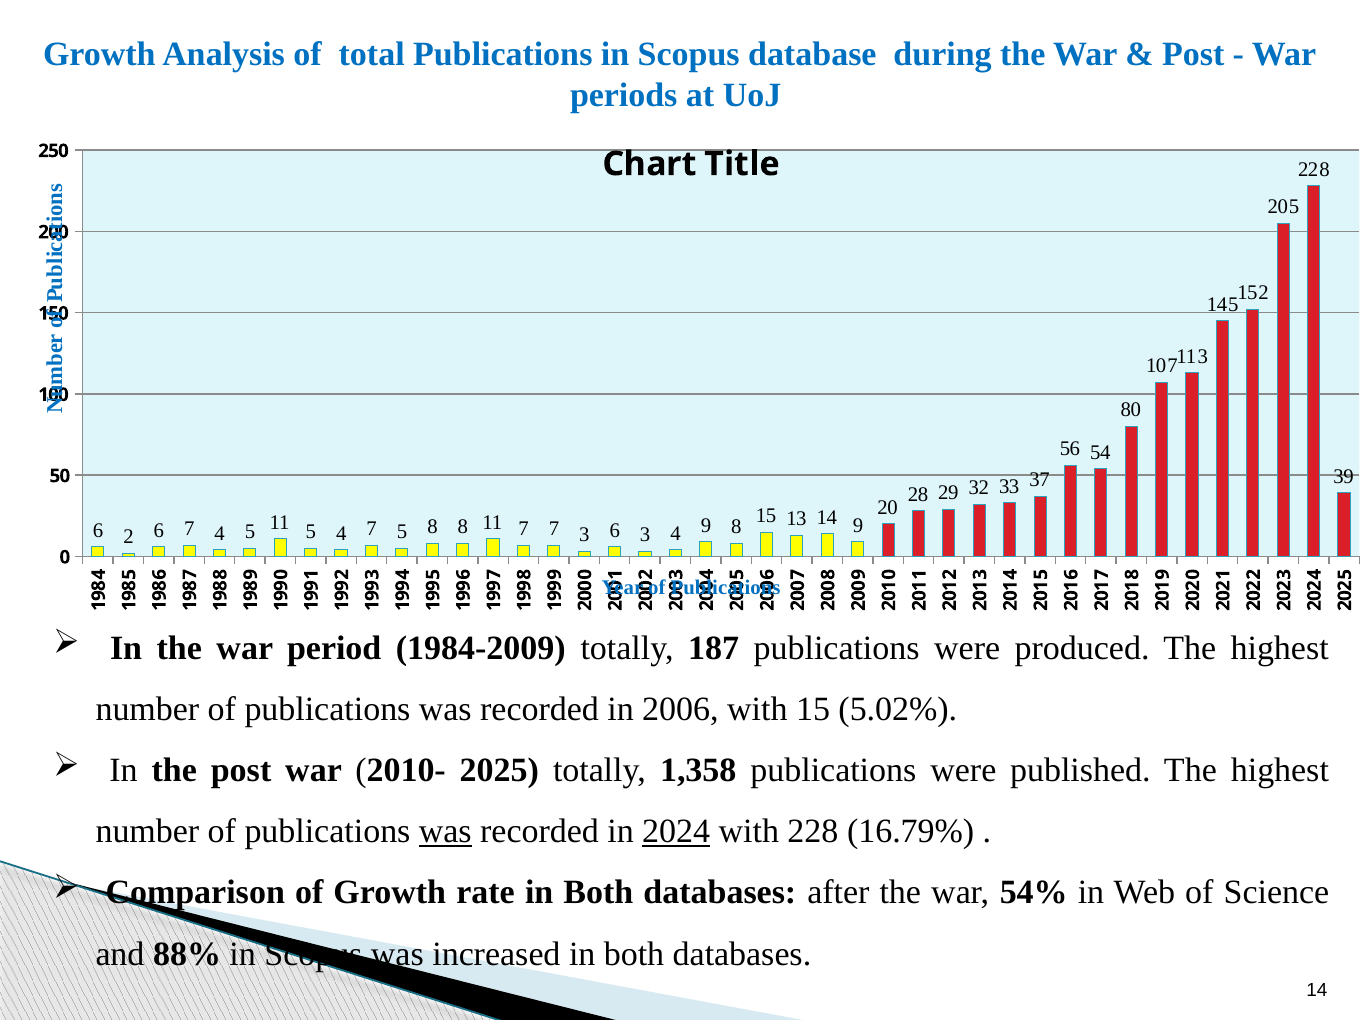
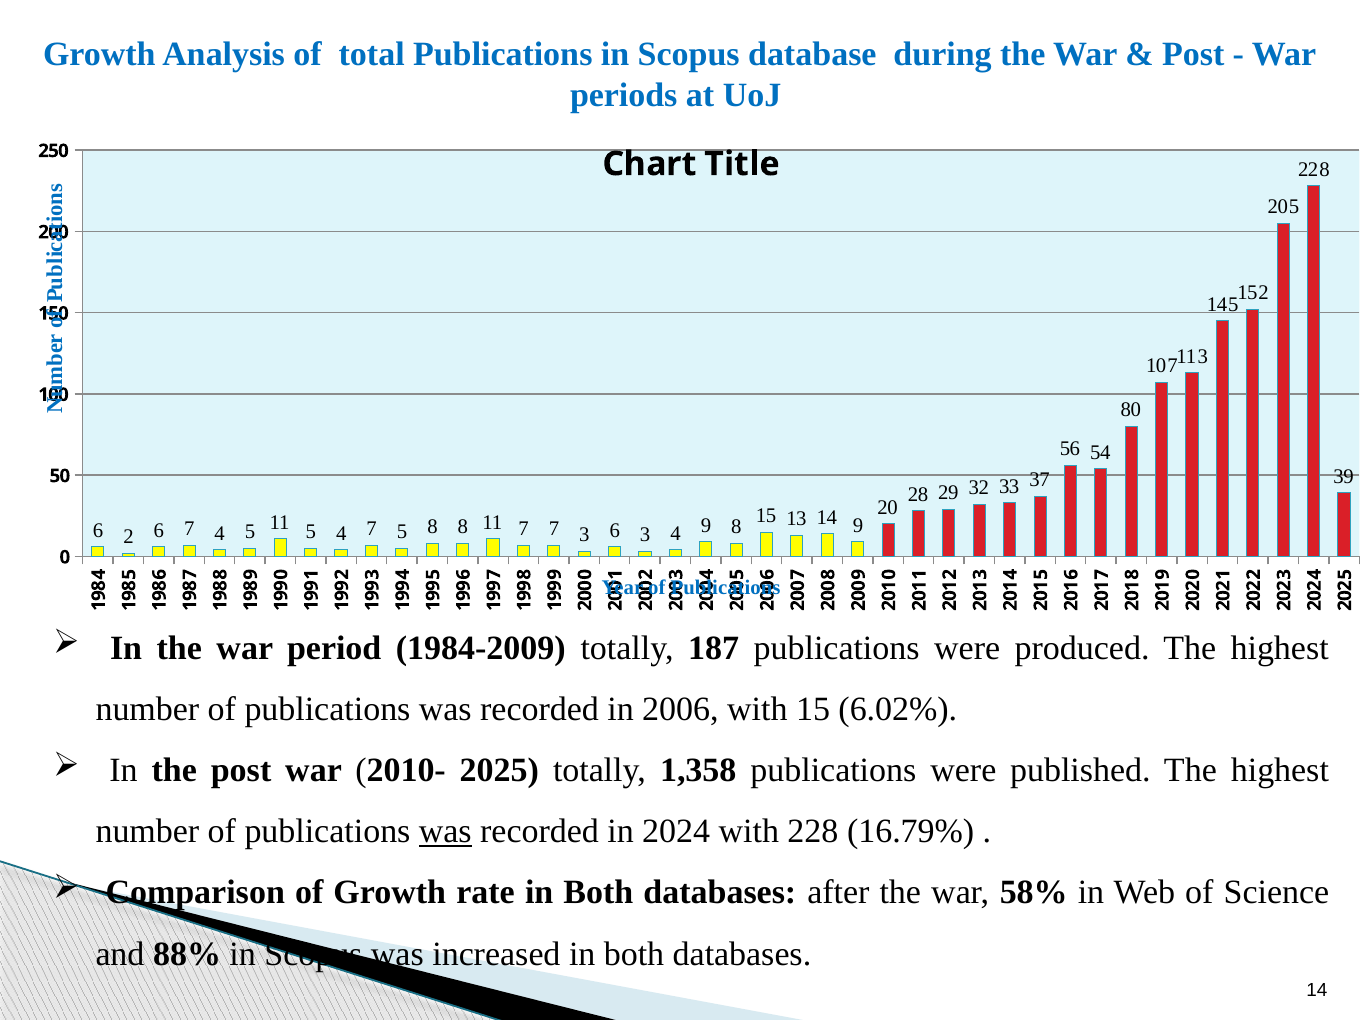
5.02%: 5.02% -> 6.02%
2024 underline: present -> none
54%: 54% -> 58%
